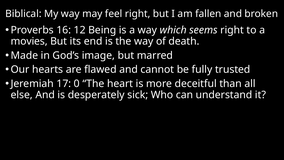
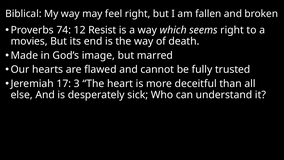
16: 16 -> 74
Being: Being -> Resist
0: 0 -> 3
